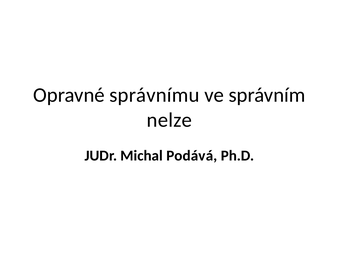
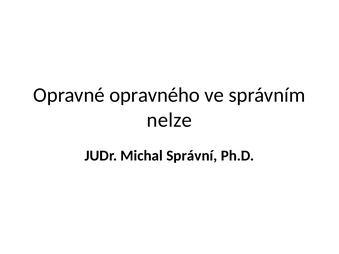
správnímu: správnímu -> opravného
Podává: Podává -> Správní
